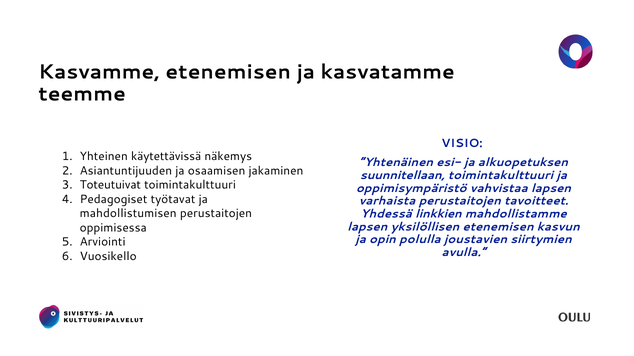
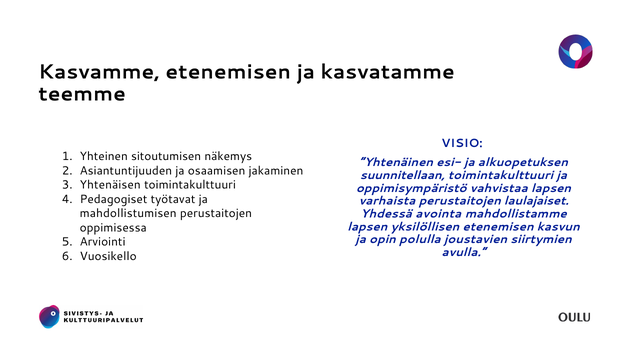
käytettävissä: käytettävissä -> sitoutumisen
Toteutuivat: Toteutuivat -> Yhtenäisen
tavoitteet: tavoitteet -> laulajaiset
linkkien: linkkien -> avointa
